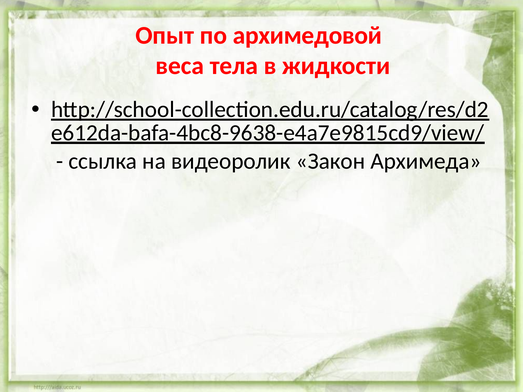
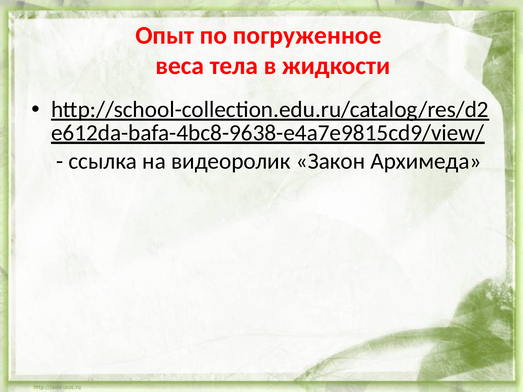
архимедовой: архимедовой -> погруженное
